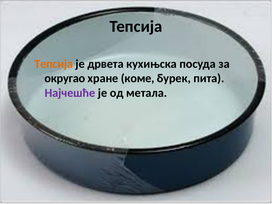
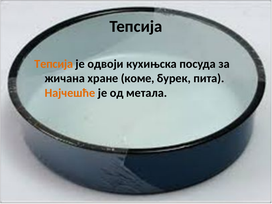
дрвета: дрвета -> одвоји
округао: округао -> жичана
Најчешће colour: purple -> orange
